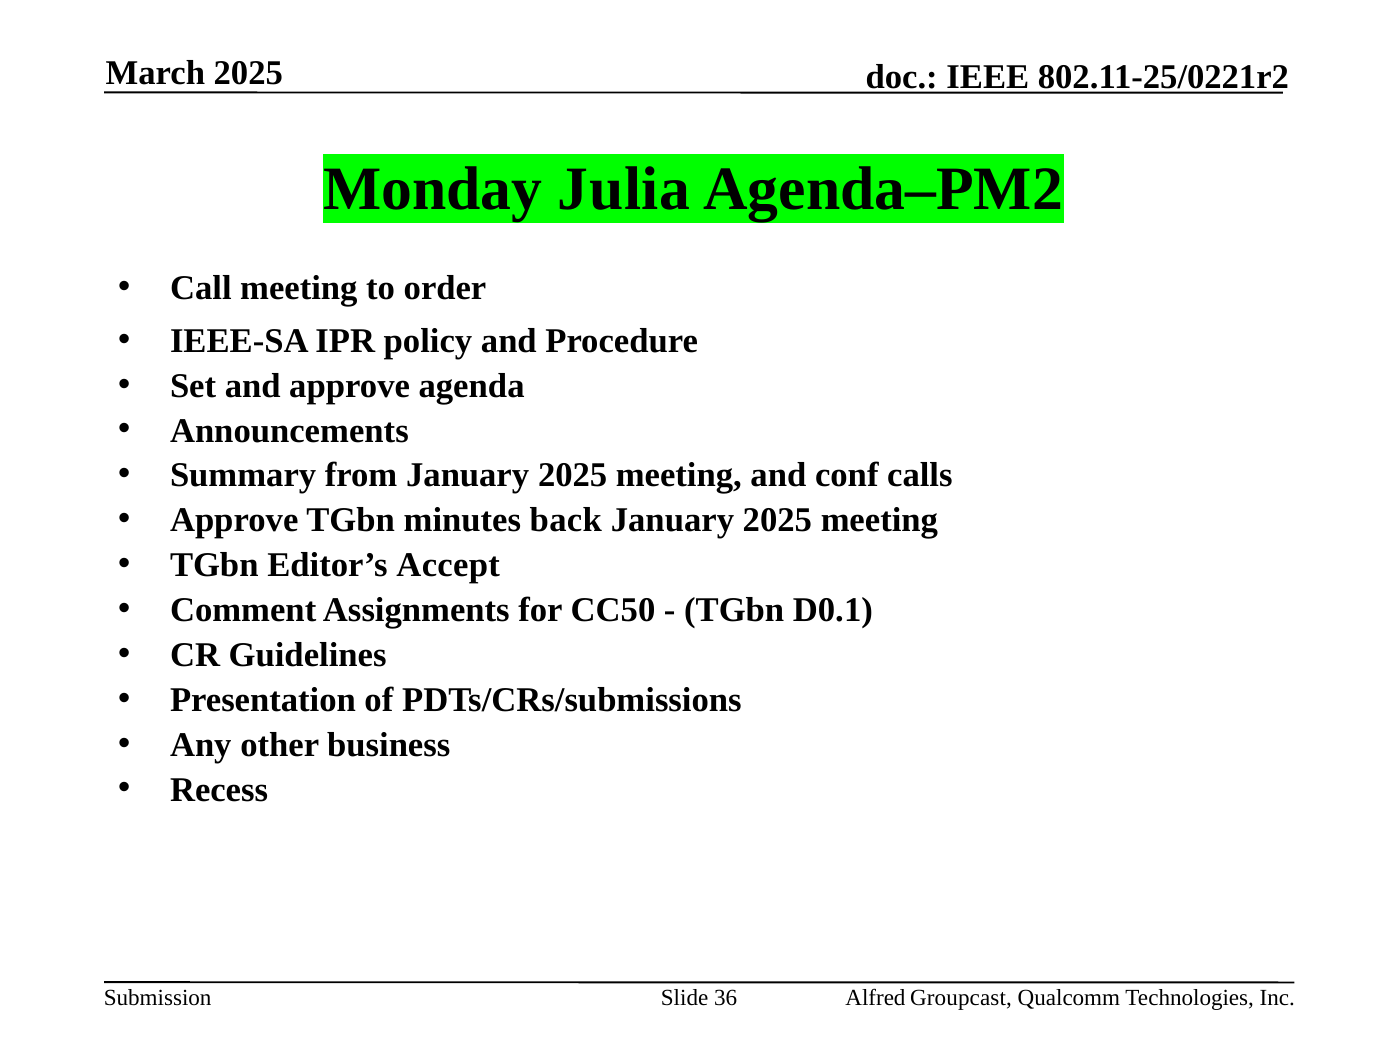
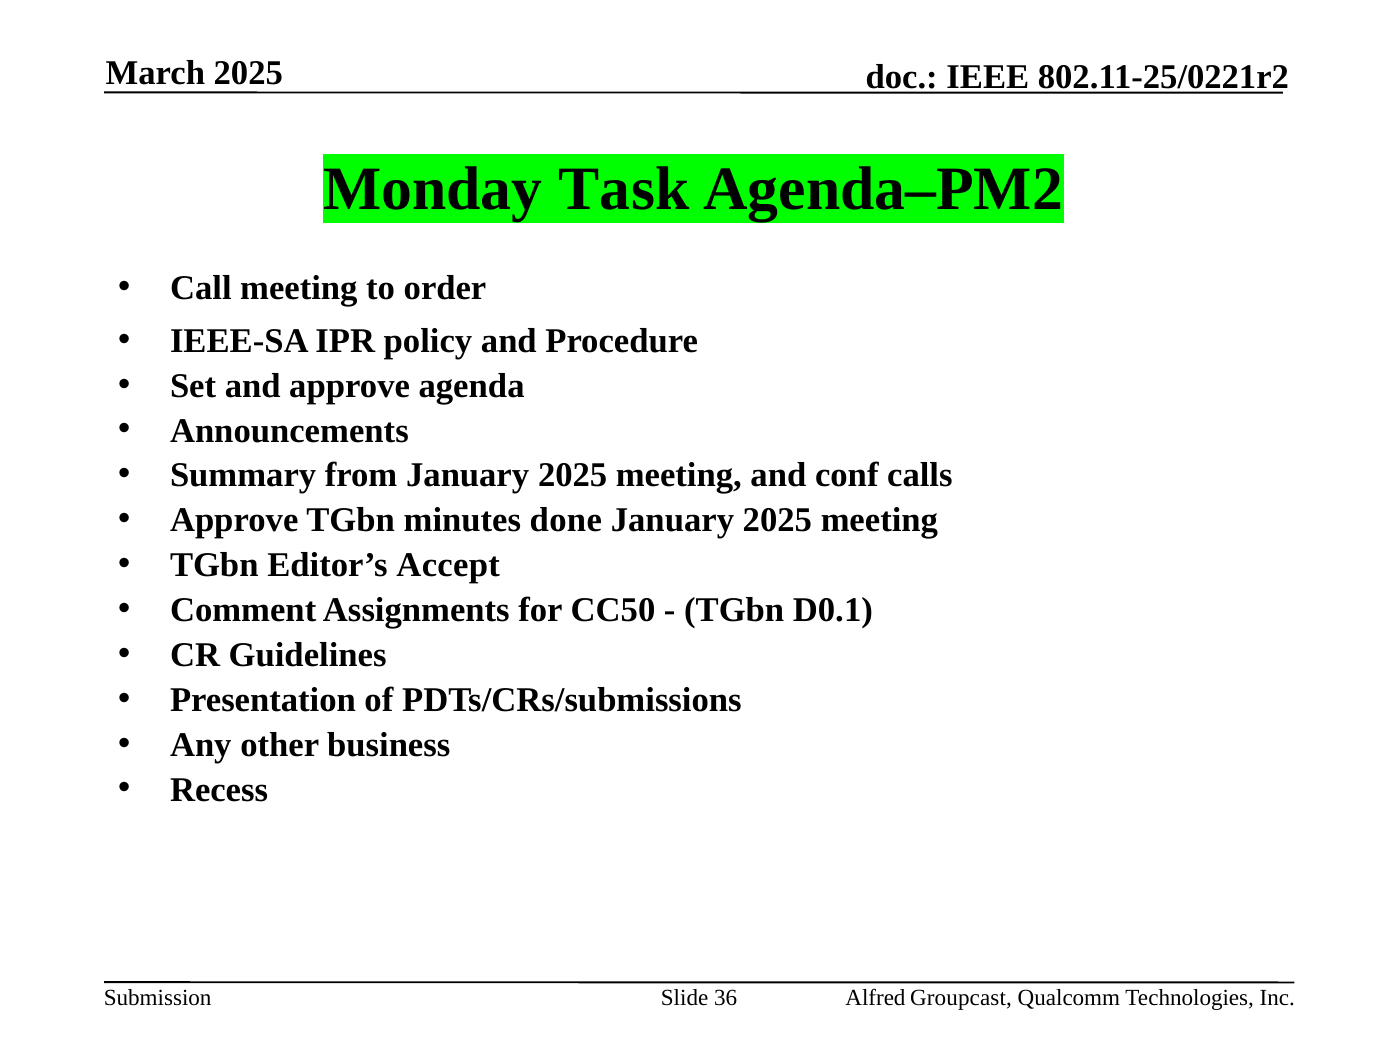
Julia: Julia -> Task
back: back -> done
